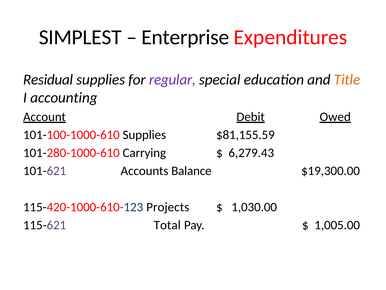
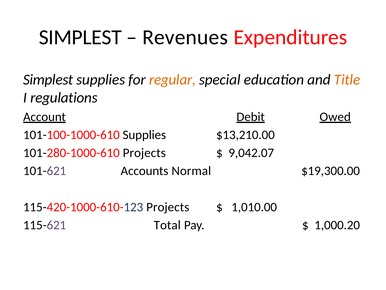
Enterprise: Enterprise -> Revenues
Residual at (48, 80): Residual -> Simplest
regular colour: purple -> orange
accounting: accounting -> regulations
$81,155.59: $81,155.59 -> $13,210.00
101-280-1000-610 Carrying: Carrying -> Projects
6,279.43: 6,279.43 -> 9,042.07
Balance: Balance -> Normal
1,030.00: 1,030.00 -> 1,010.00
1,005.00: 1,005.00 -> 1,000.20
